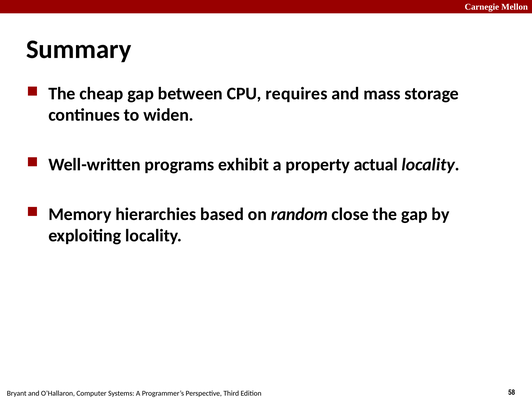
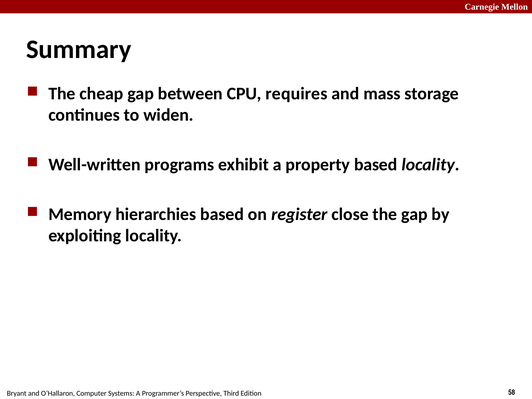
property actual: actual -> based
random: random -> register
